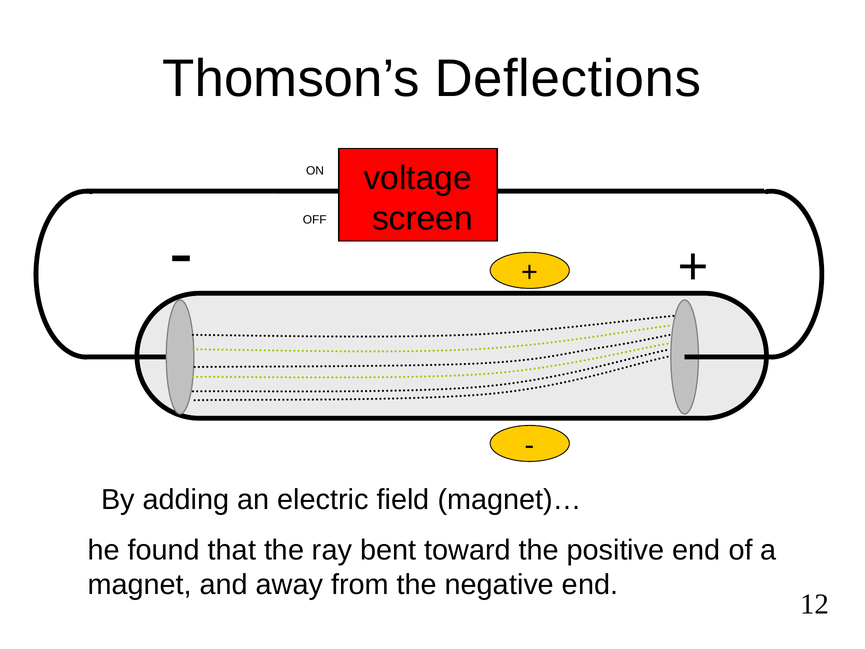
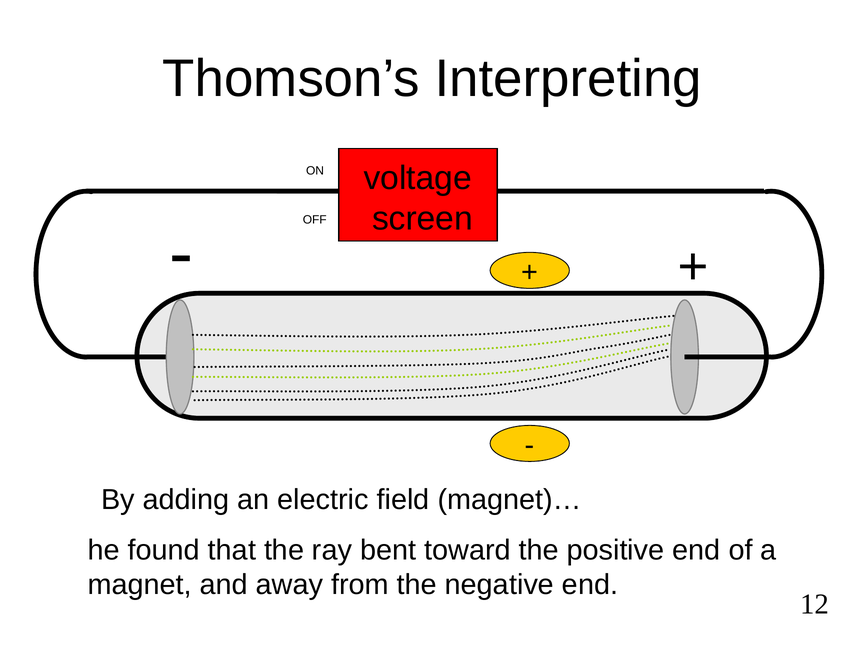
Deflections: Deflections -> Interpreting
